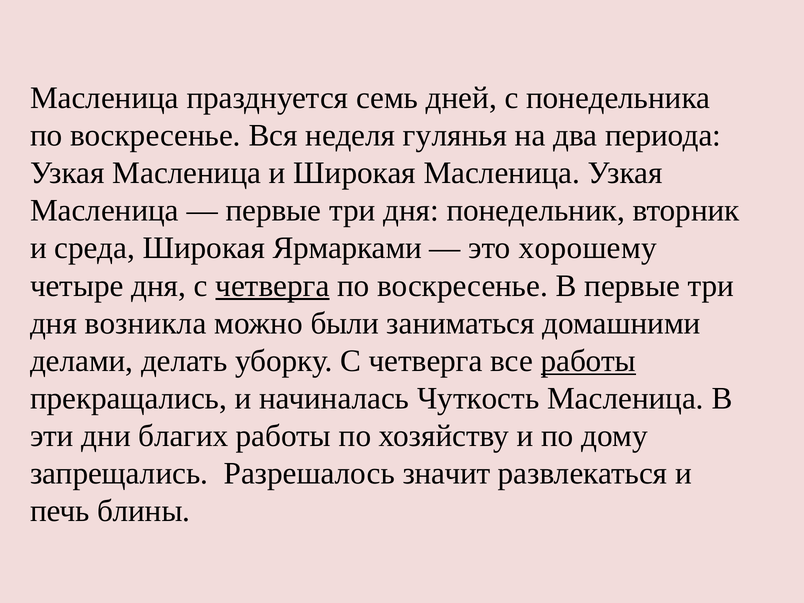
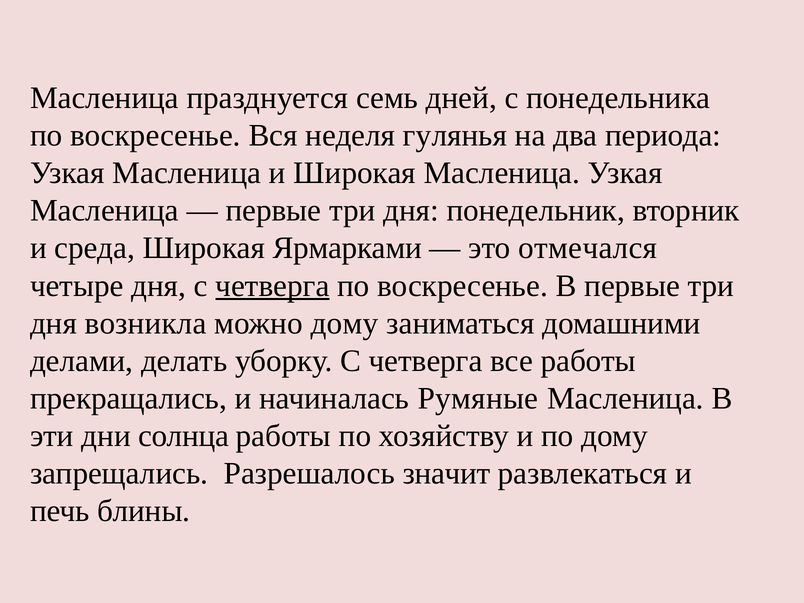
хорошему: хорошему -> отмечался
можно были: были -> дому
работы at (588, 361) underline: present -> none
Чуткость: Чуткость -> Румяные
благих: благих -> солнца
